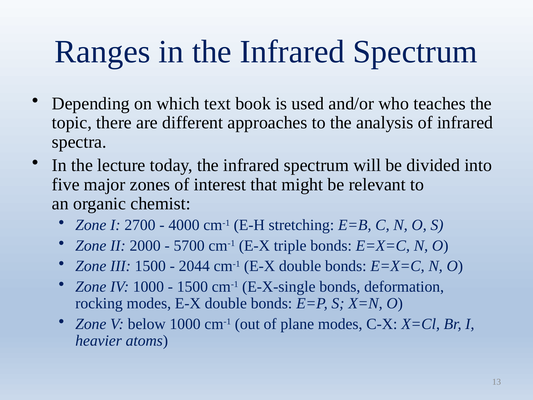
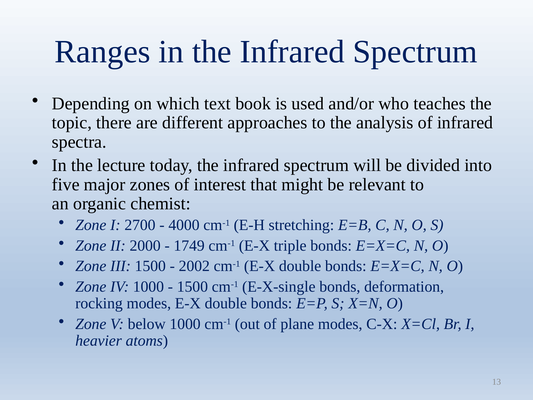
5700: 5700 -> 1749
2044: 2044 -> 2002
